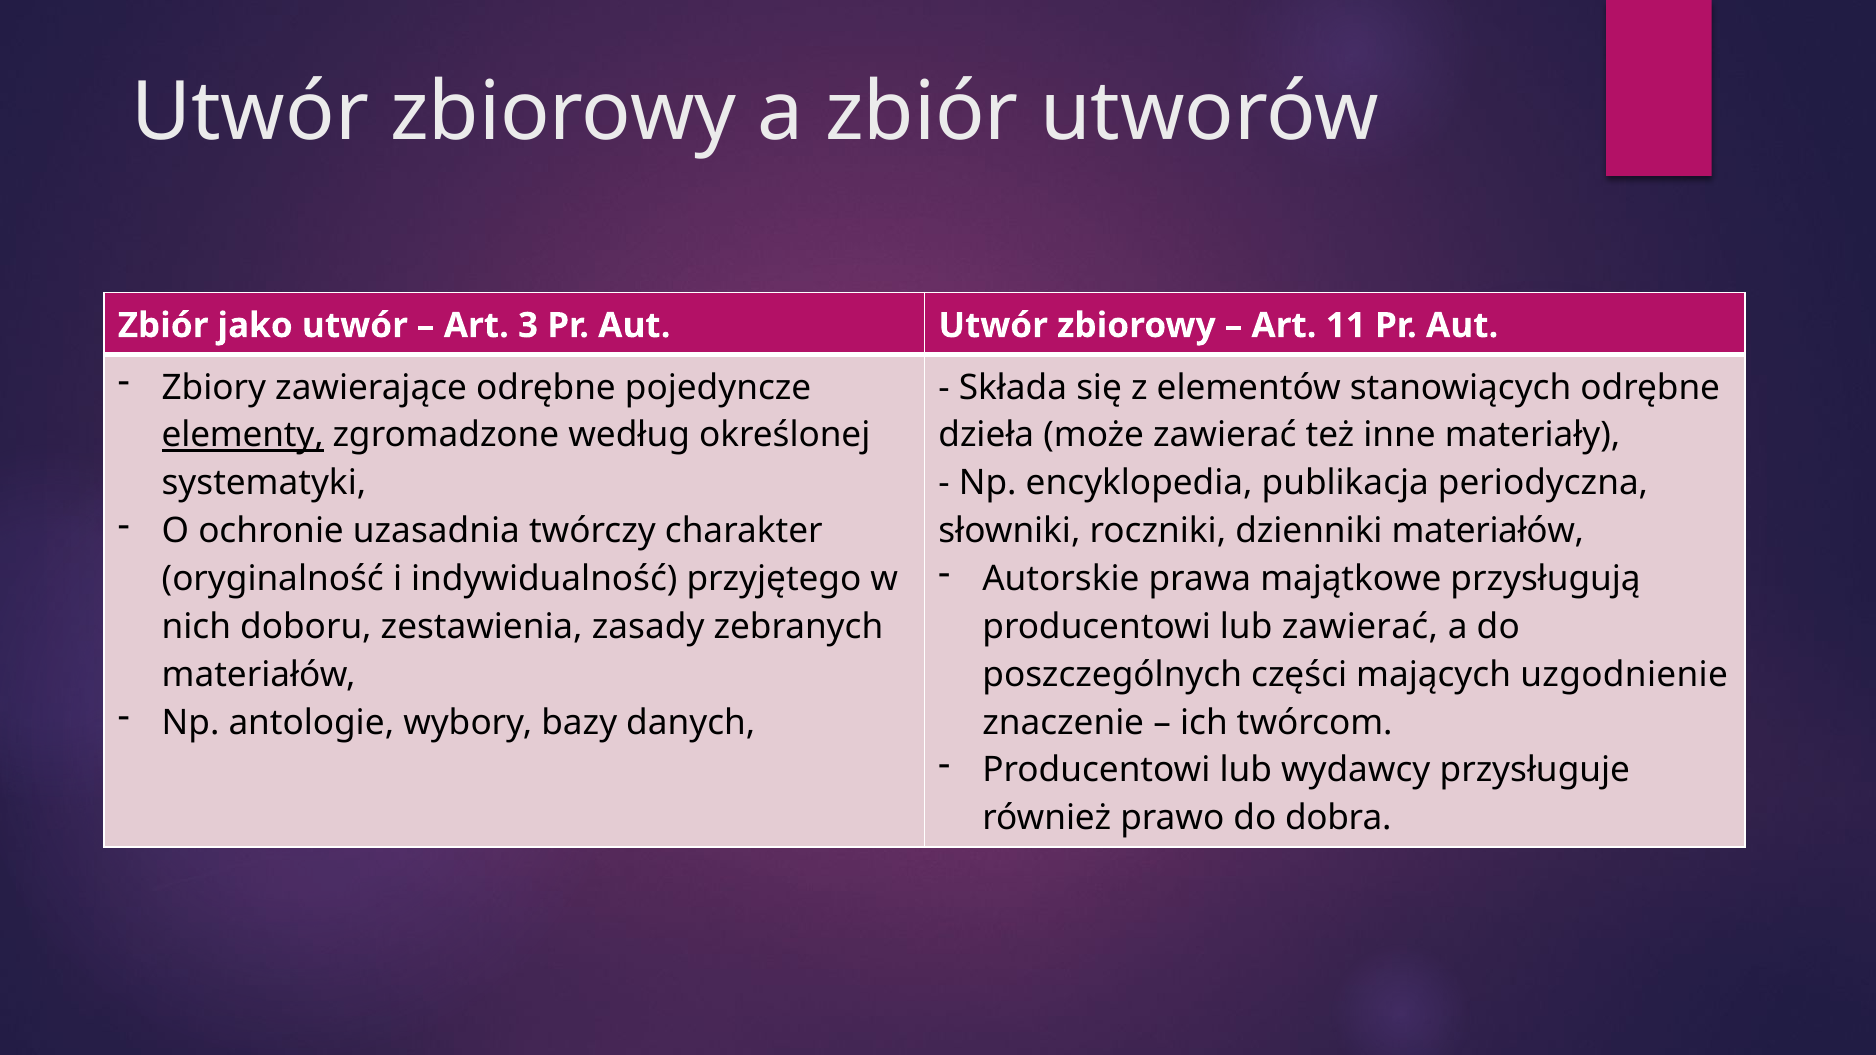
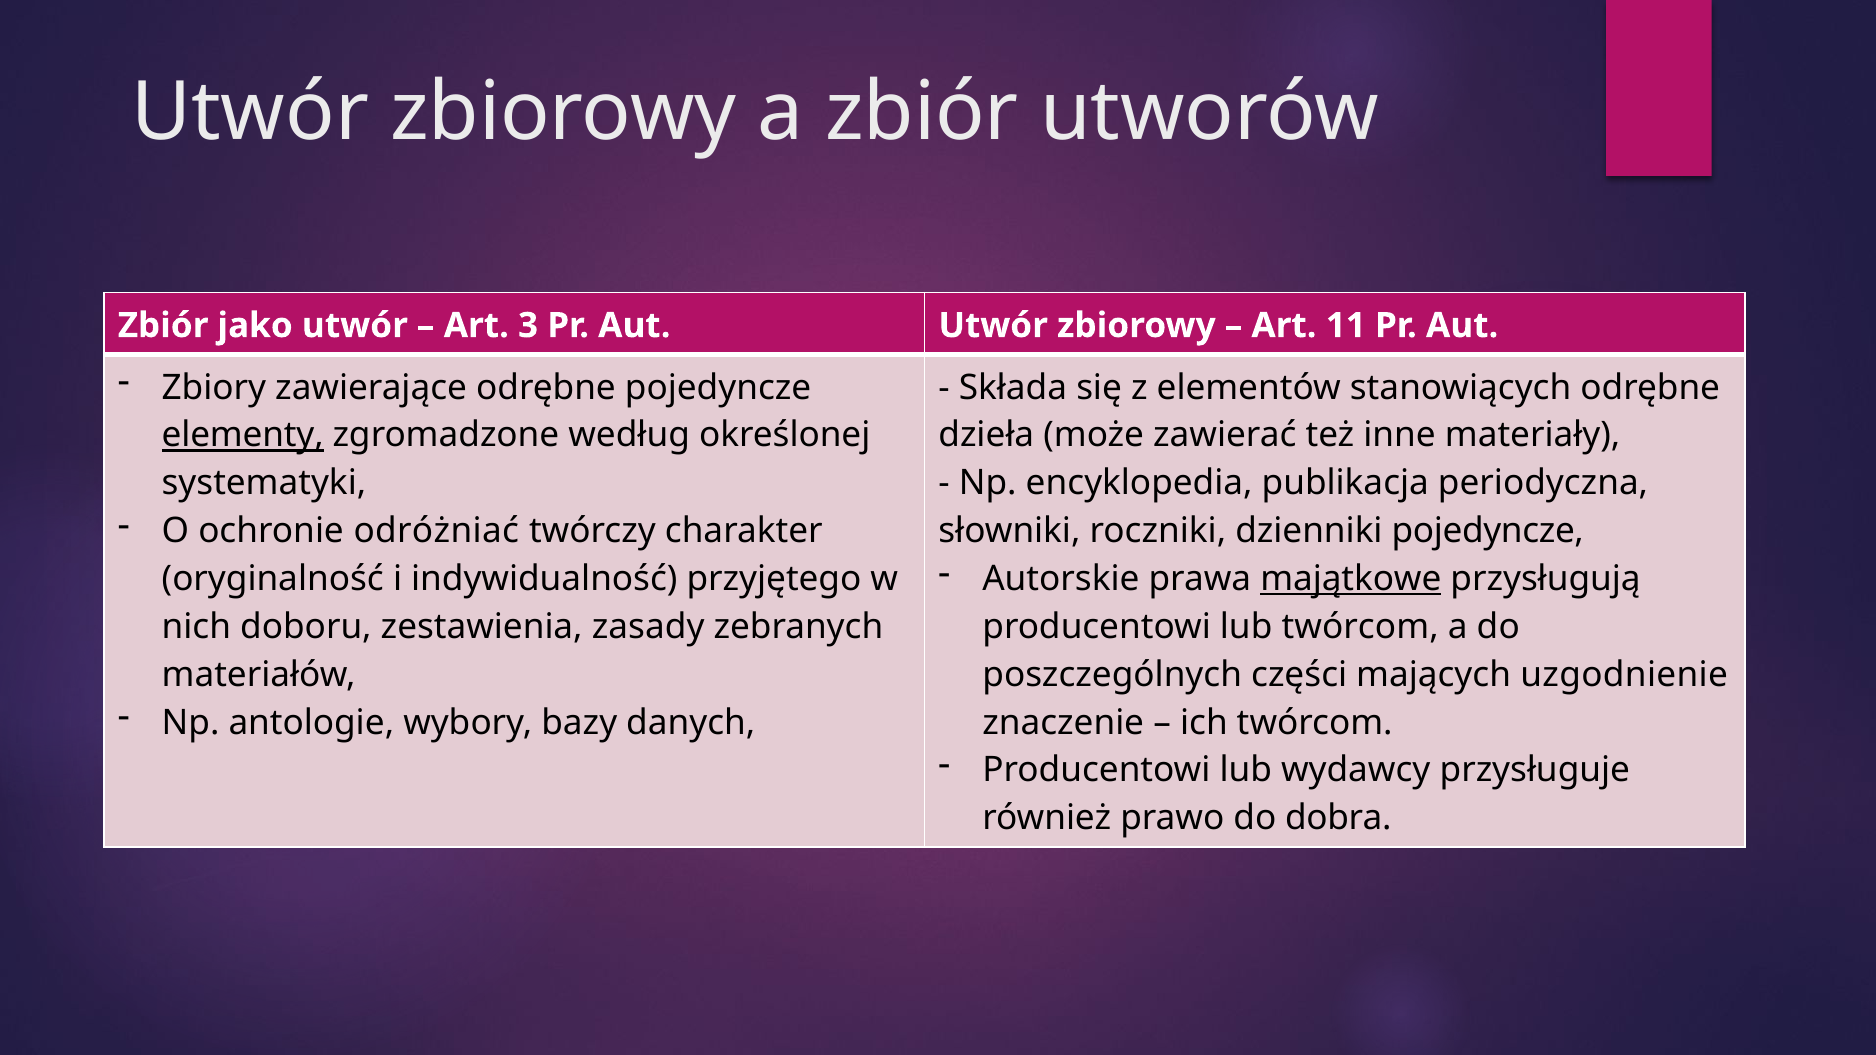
uzasadnia: uzasadnia -> odróżniać
dzienniki materiałów: materiałów -> pojedyncze
majątkowe underline: none -> present
lub zawierać: zawierać -> twórcom
